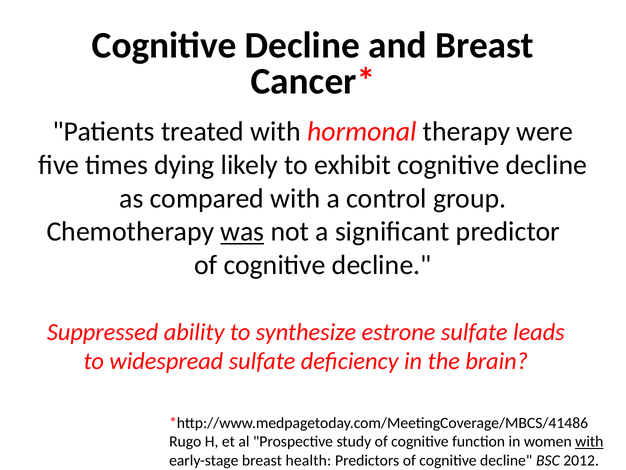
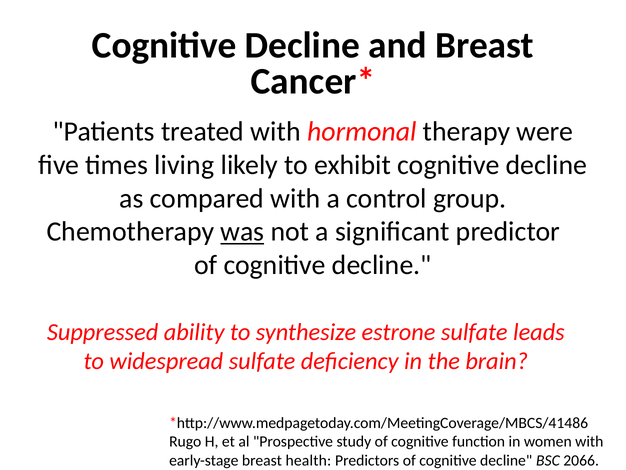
dying: dying -> living
with at (589, 441) underline: present -> none
2012: 2012 -> 2066
